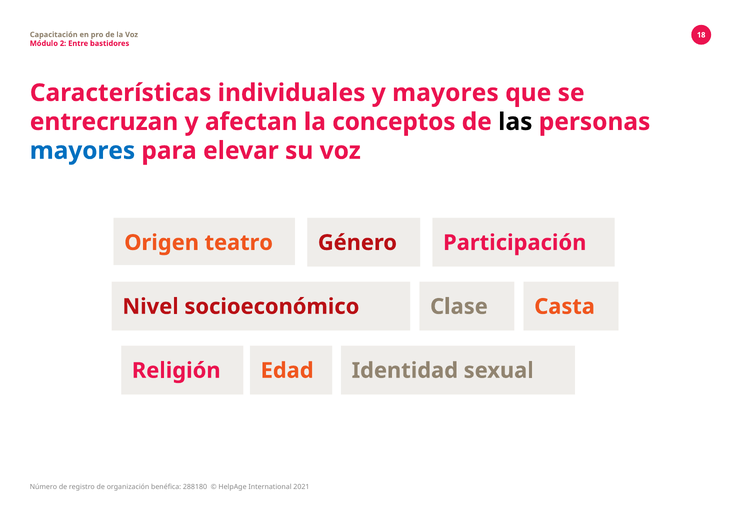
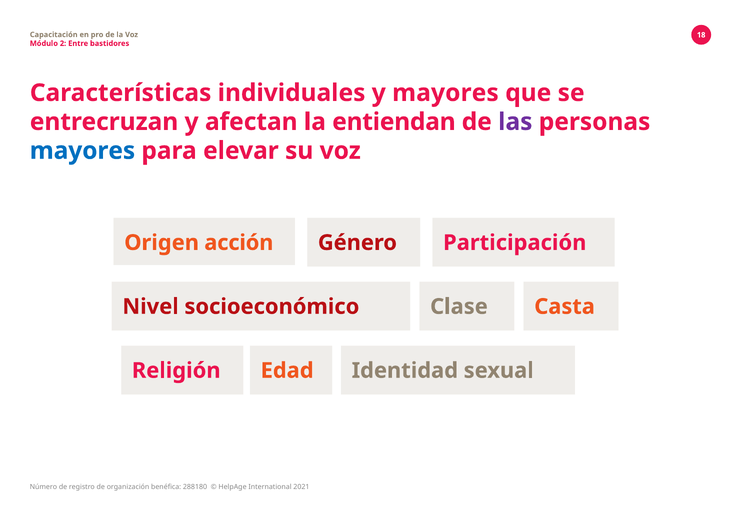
conceptos: conceptos -> entiendan
las colour: black -> purple
teatro: teatro -> acción
